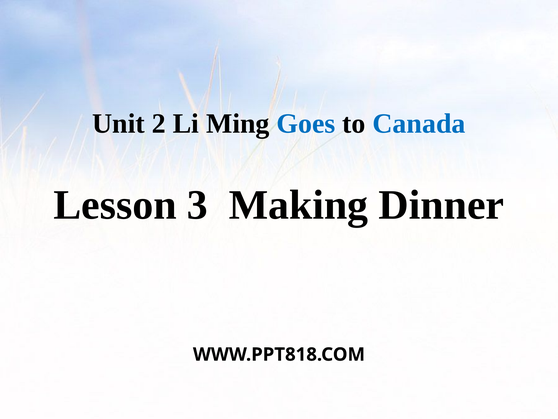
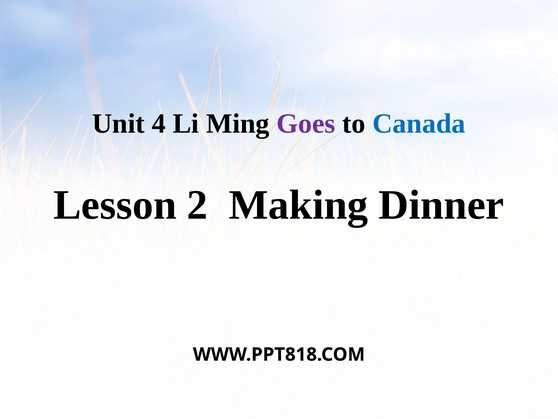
2: 2 -> 4
Goes colour: blue -> purple
3: 3 -> 2
